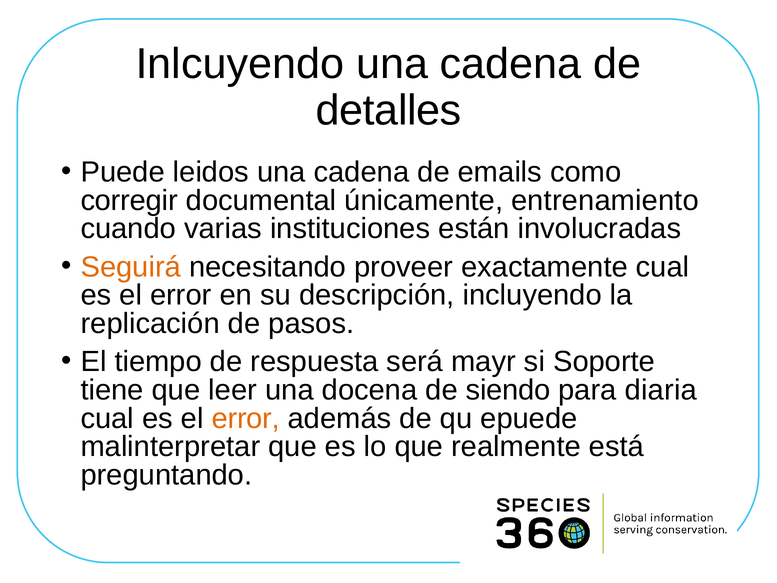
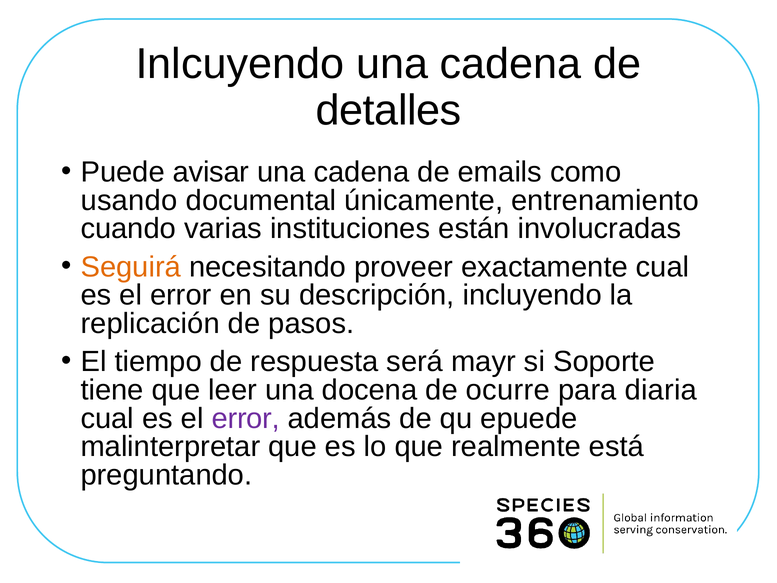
leidos: leidos -> avisar
corregir: corregir -> usando
siendo: siendo -> ocurre
error at (246, 418) colour: orange -> purple
